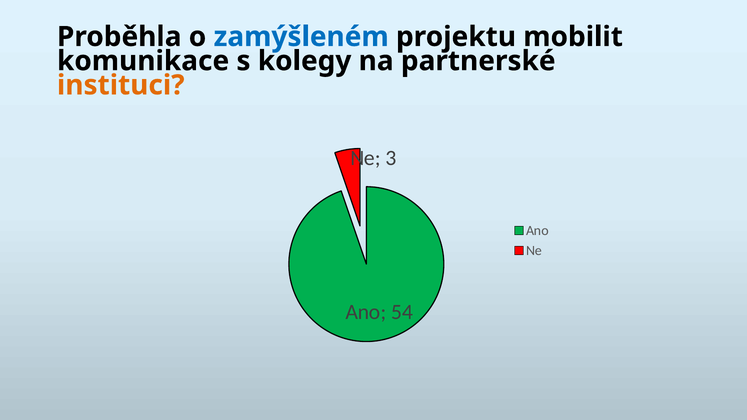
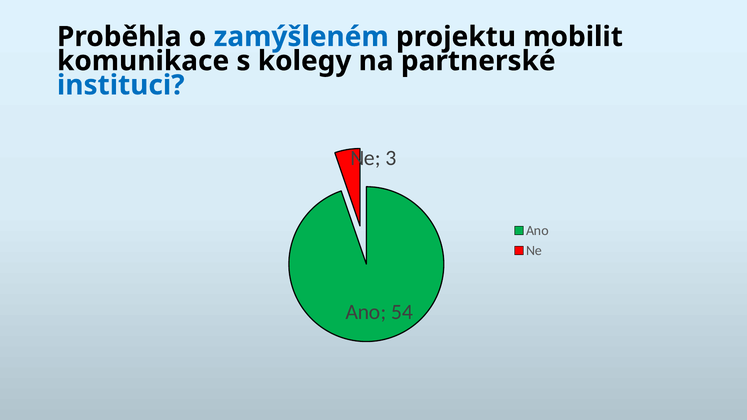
instituci colour: orange -> blue
